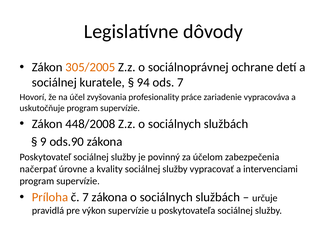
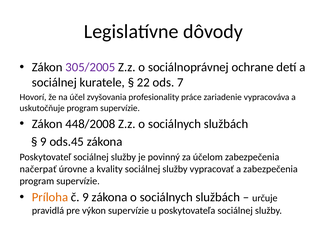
305/2005 colour: orange -> purple
94: 94 -> 22
ods.90: ods.90 -> ods.45
a intervenciami: intervenciami -> zabezpečenia
č 7: 7 -> 9
